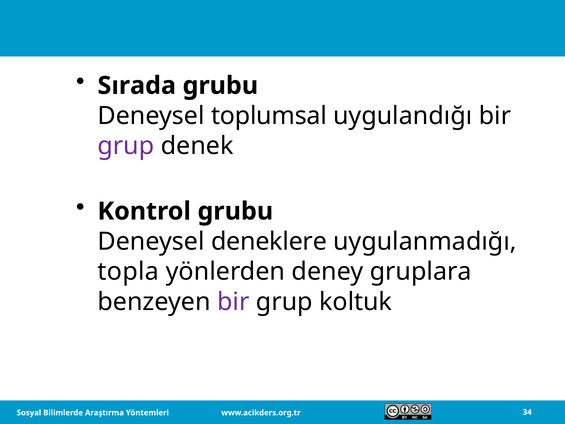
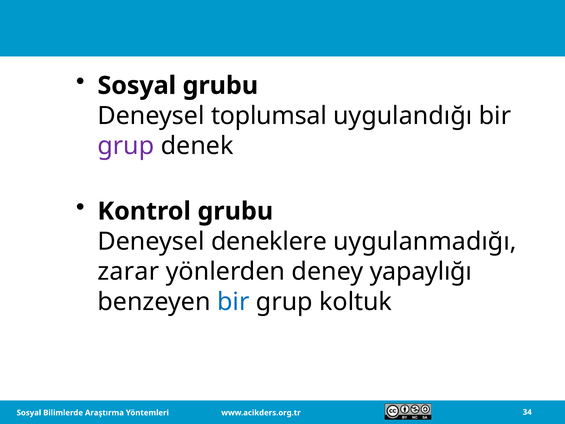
Sırada at (137, 86): Sırada -> Sosyal
topla: topla -> zarar
gruplara: gruplara -> yapaylığı
bir at (233, 302) colour: purple -> blue
